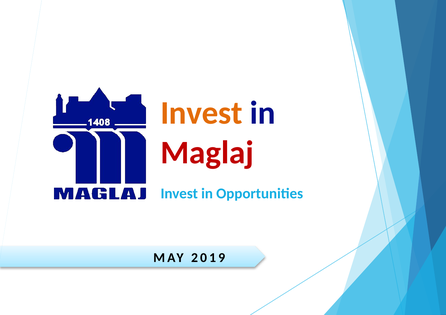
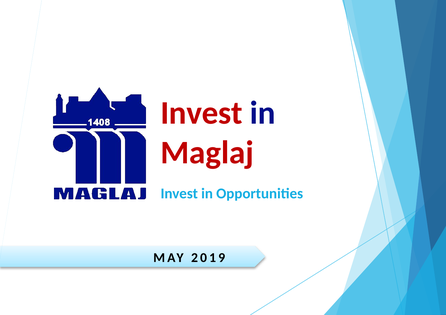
Invest at (201, 113) colour: orange -> red
